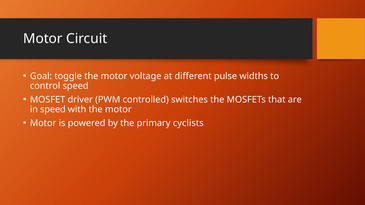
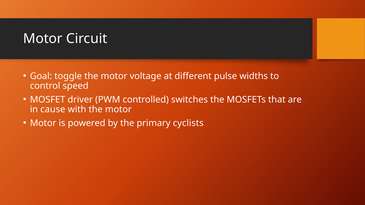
in speed: speed -> cause
